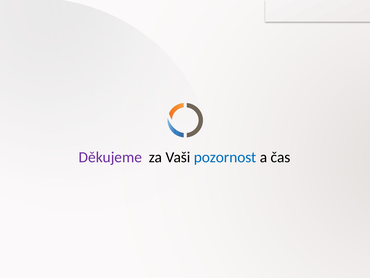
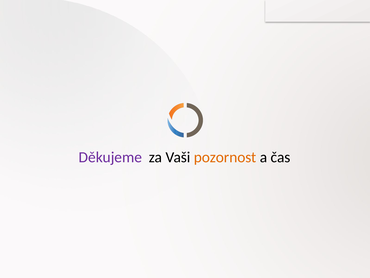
pozornost colour: blue -> orange
